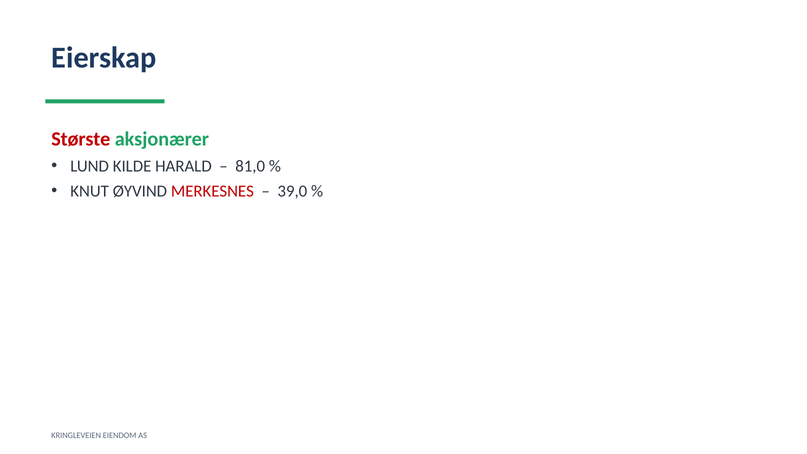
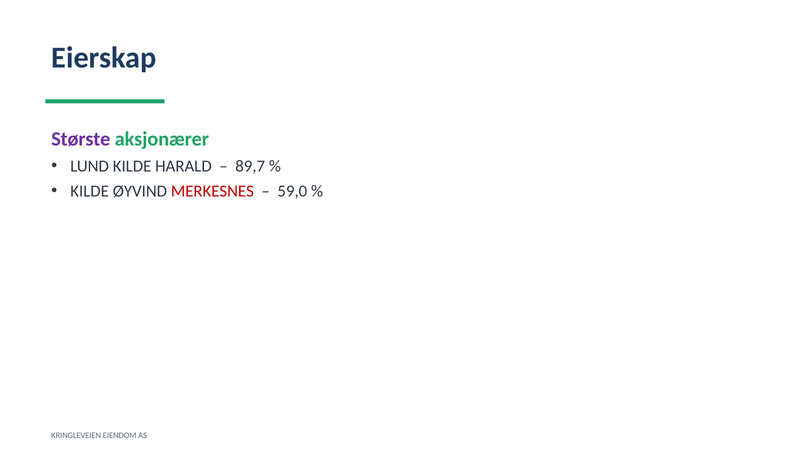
Største colour: red -> purple
81,0: 81,0 -> 89,7
KNUT at (90, 191): KNUT -> KILDE
39,0: 39,0 -> 59,0
